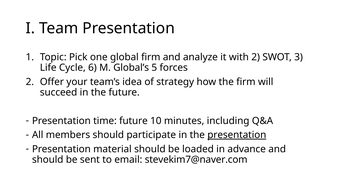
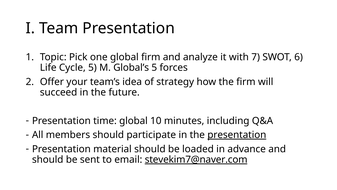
with 2: 2 -> 7
3: 3 -> 6
Cycle 6: 6 -> 5
time future: future -> global
stevekim7@naver.com underline: none -> present
